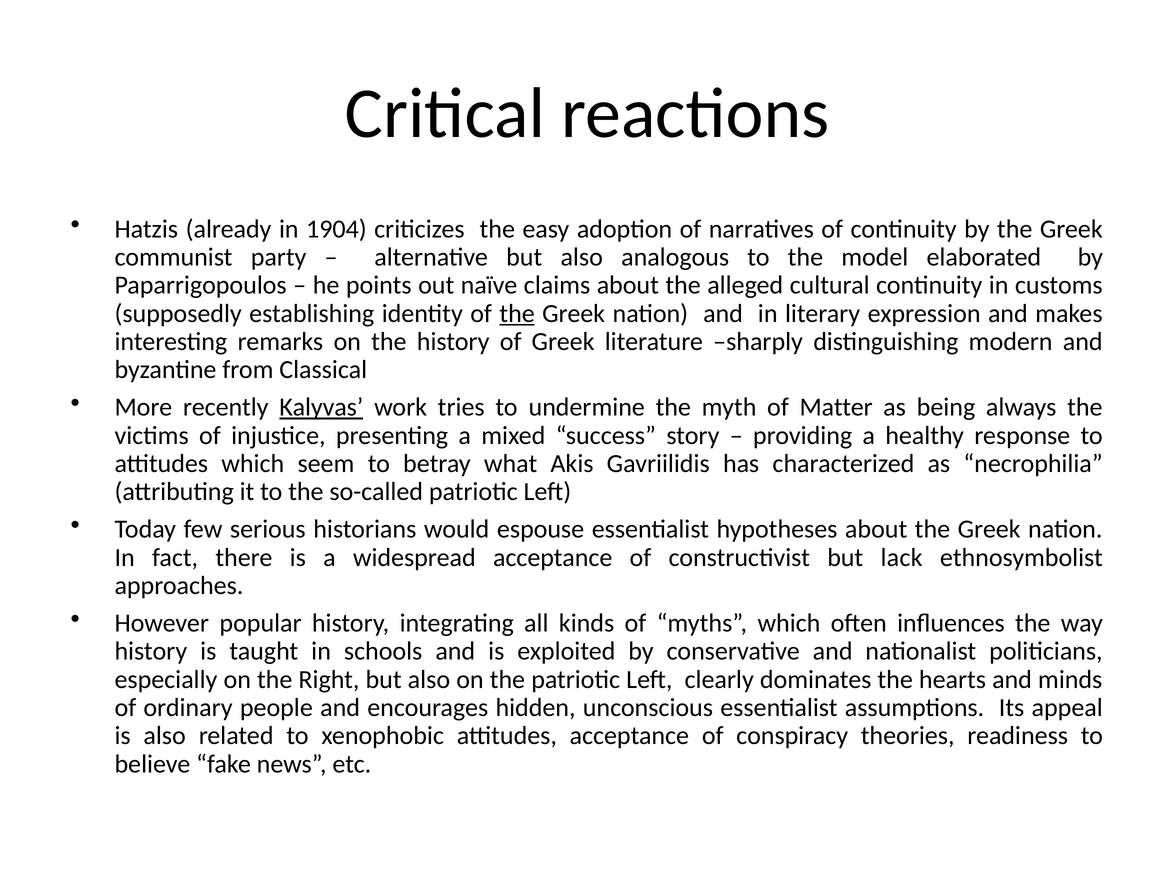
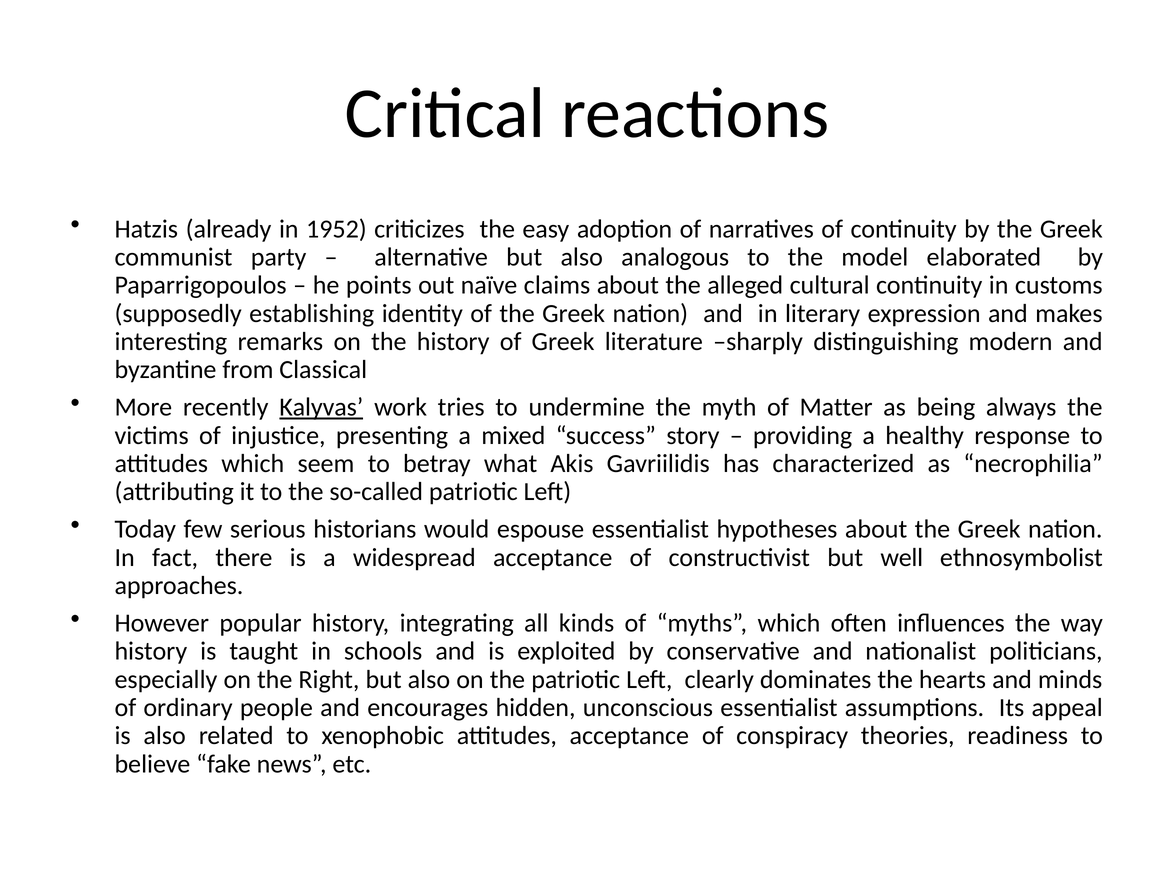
1904: 1904 -> 1952
the at (517, 313) underline: present -> none
lack: lack -> well
